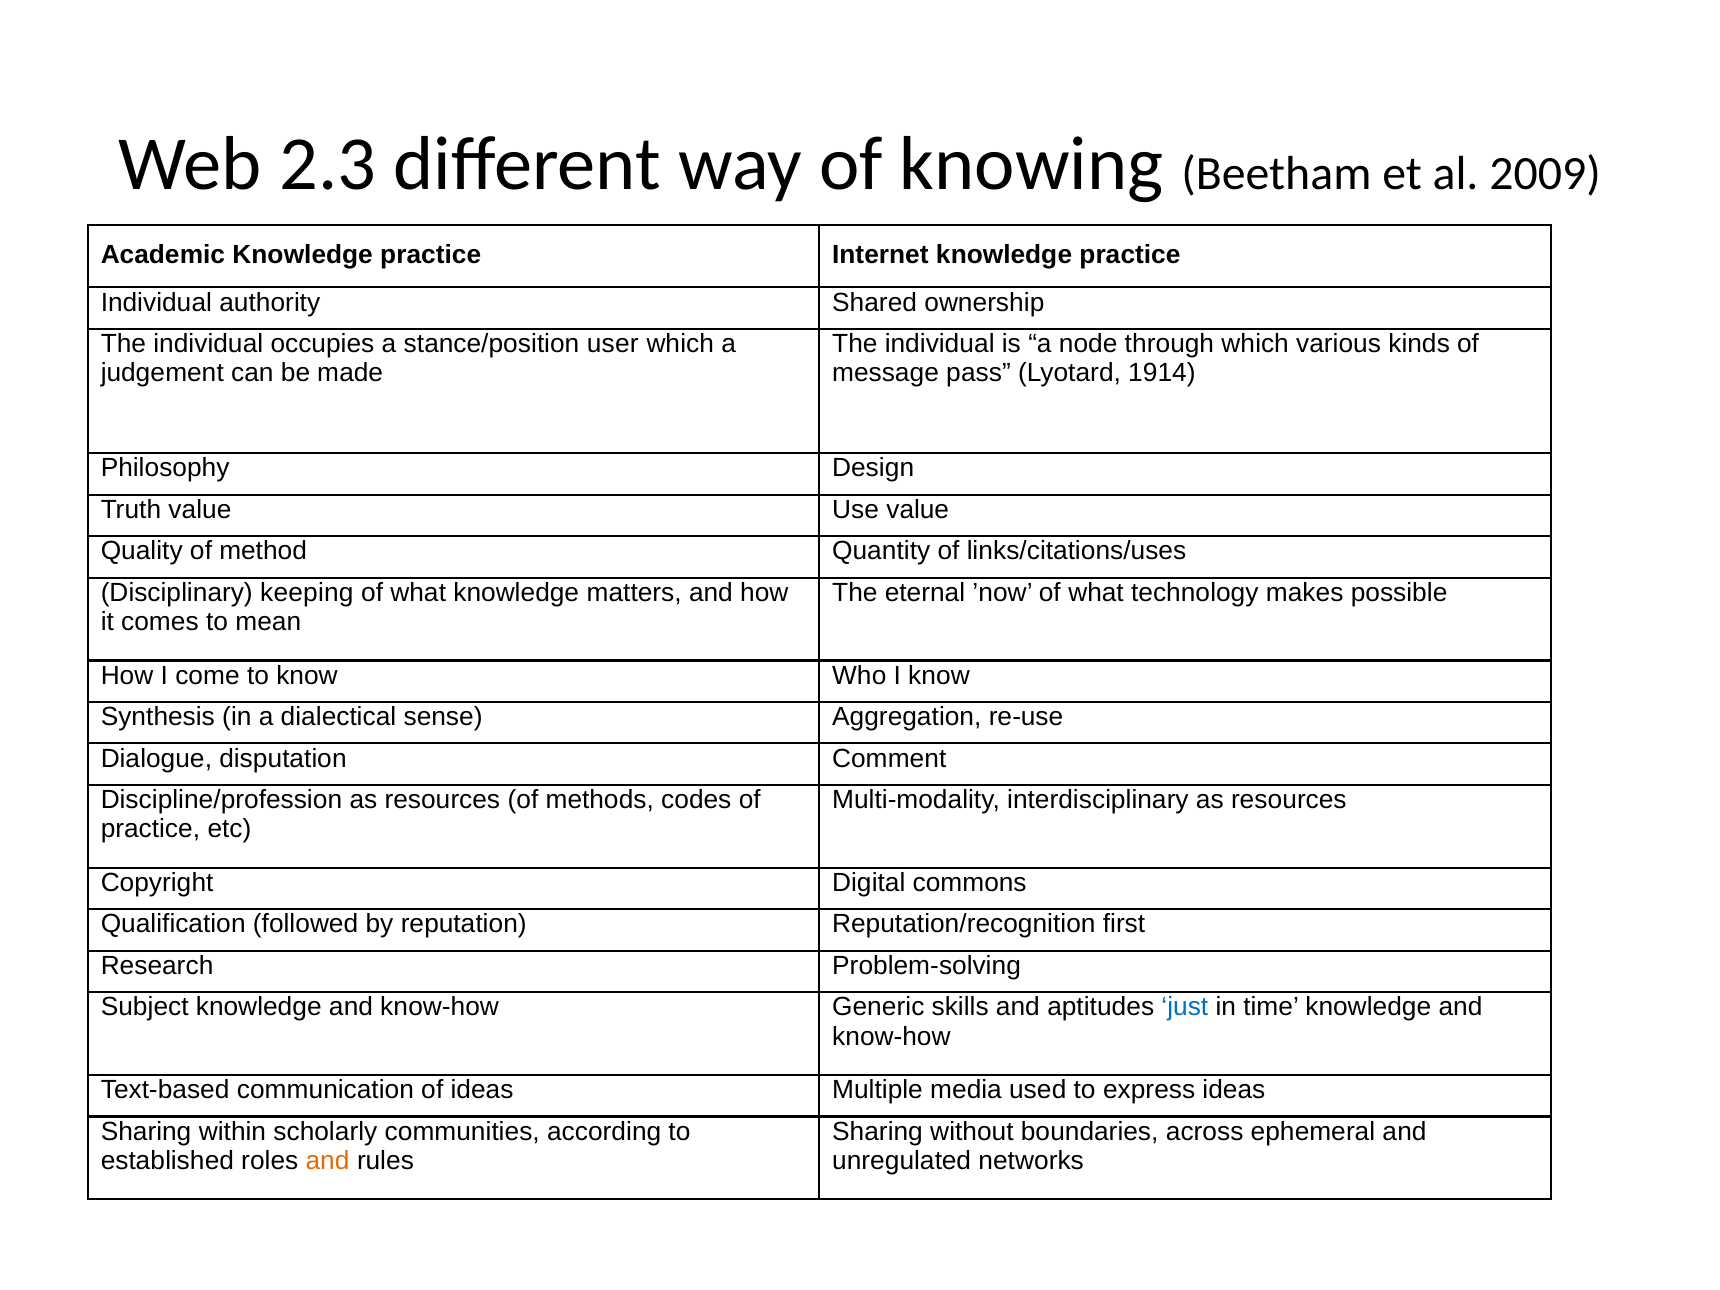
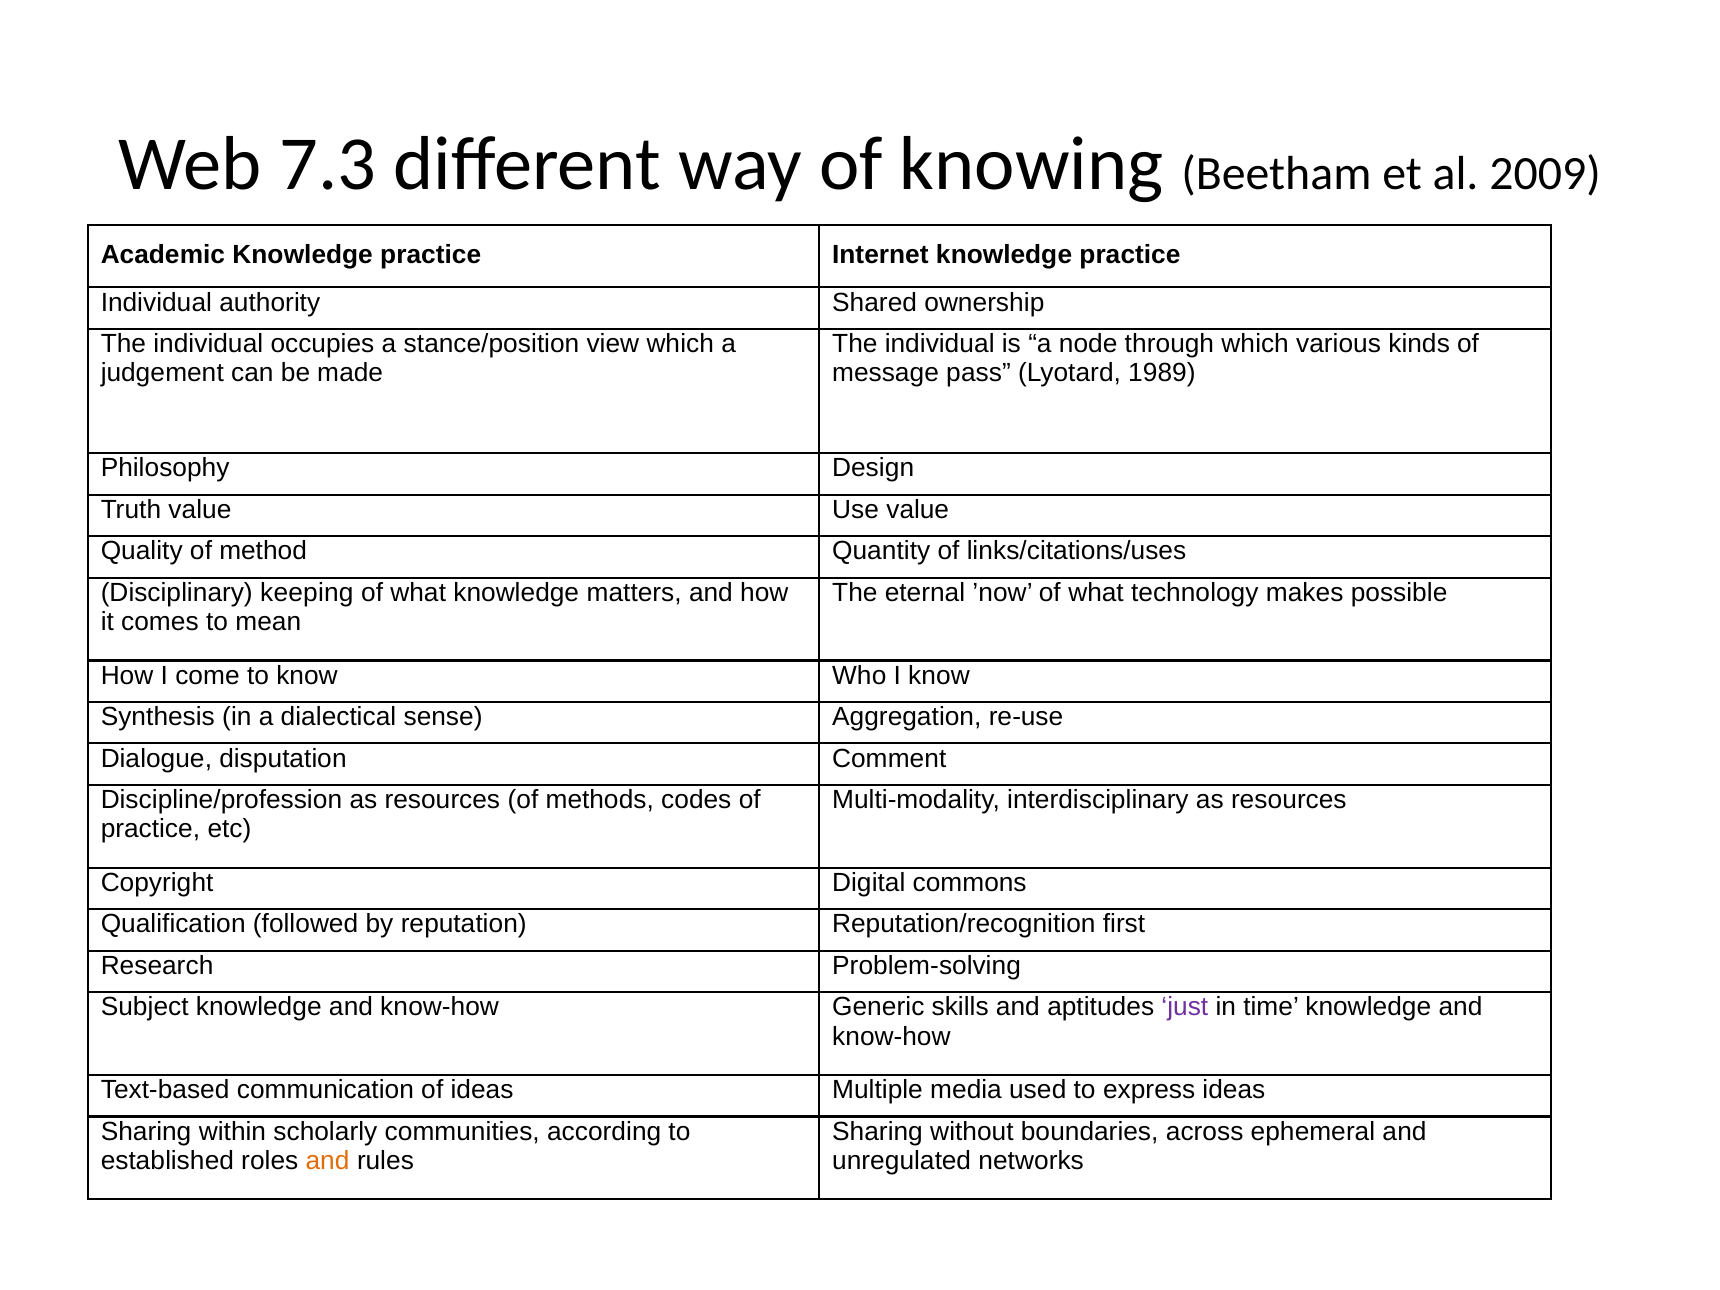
2.3: 2.3 -> 7.3
user: user -> view
1914: 1914 -> 1989
just colour: blue -> purple
